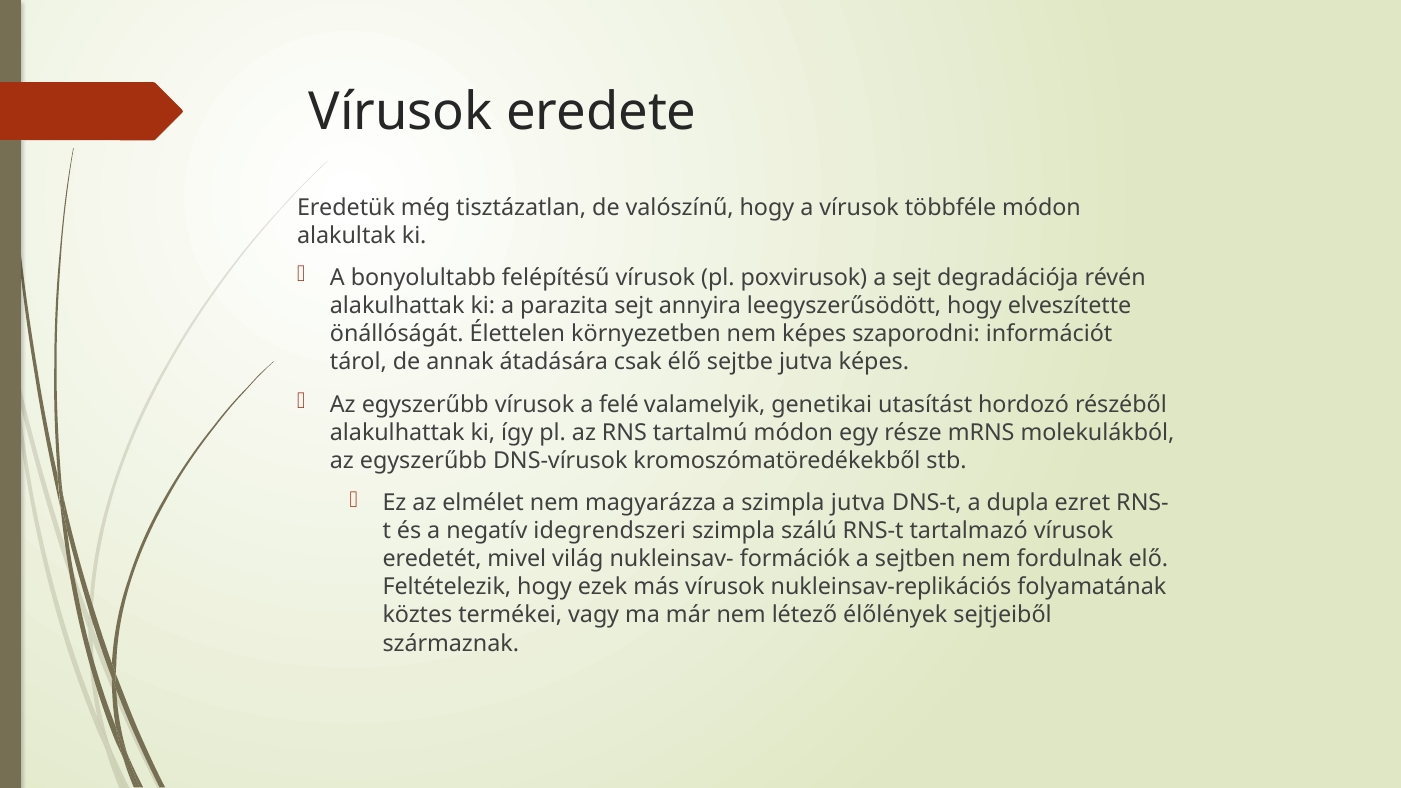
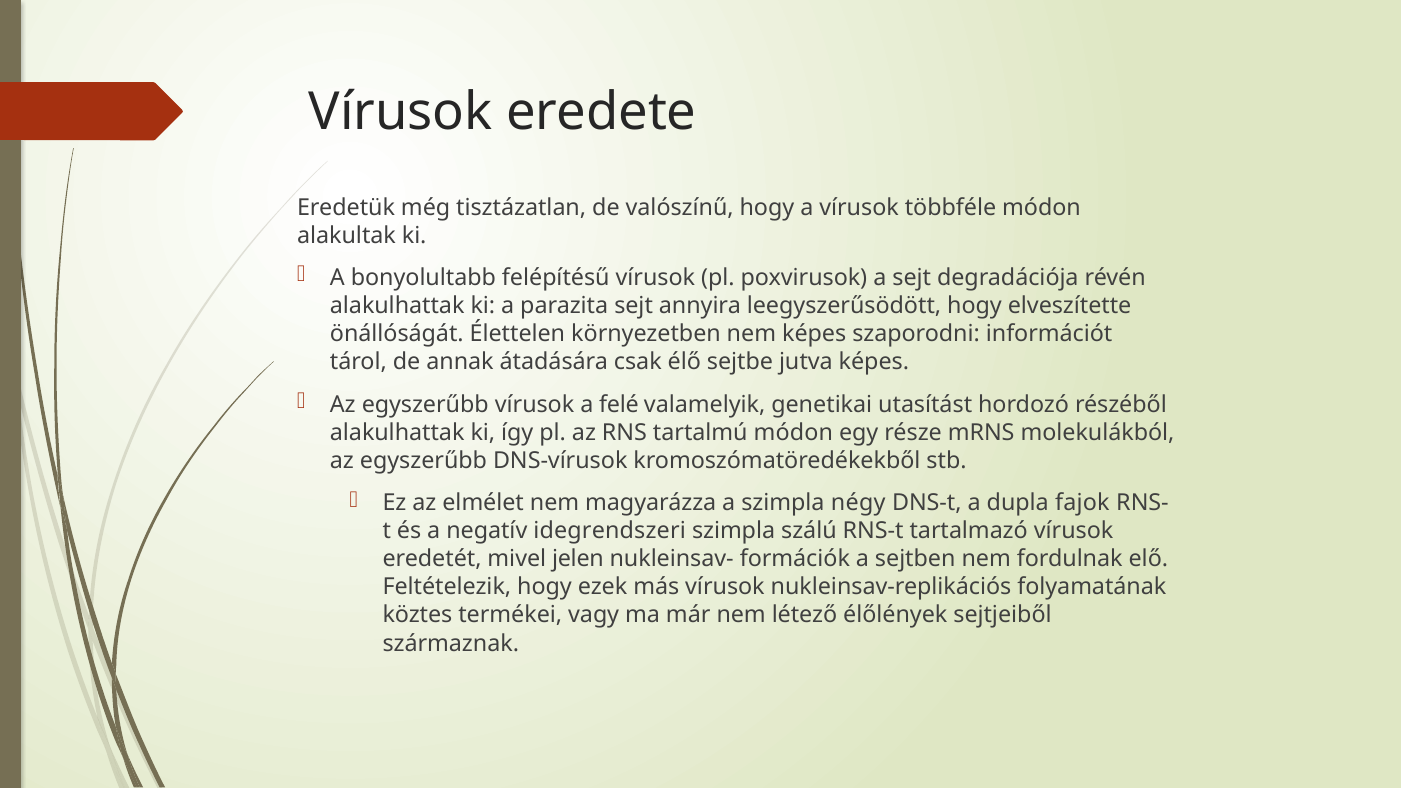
szimpla jutva: jutva -> négy
ezret: ezret -> fajok
világ: világ -> jelen
